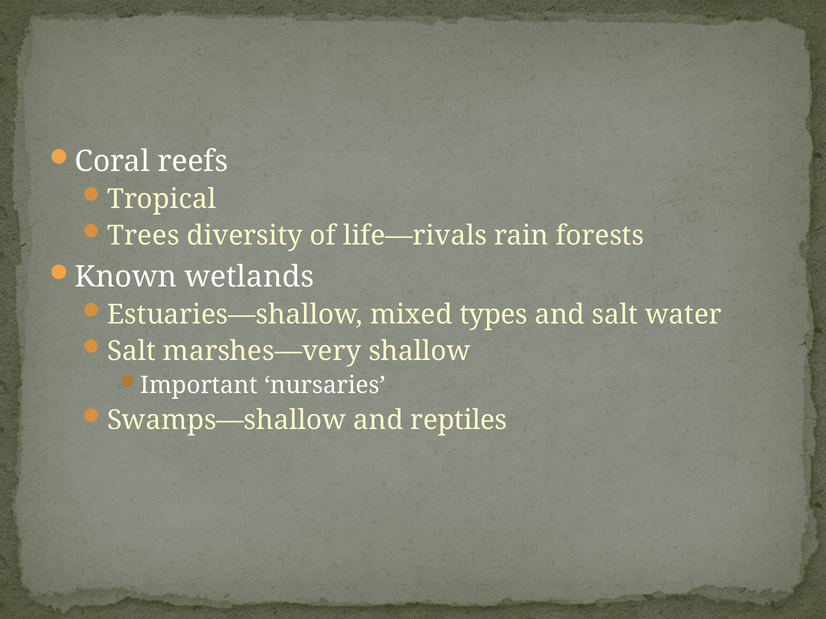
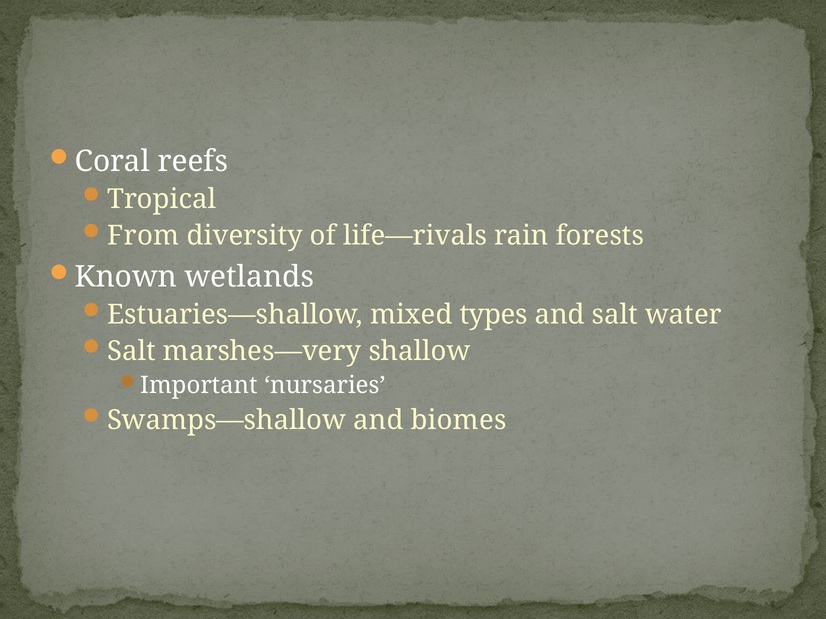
Trees: Trees -> From
reptiles: reptiles -> biomes
